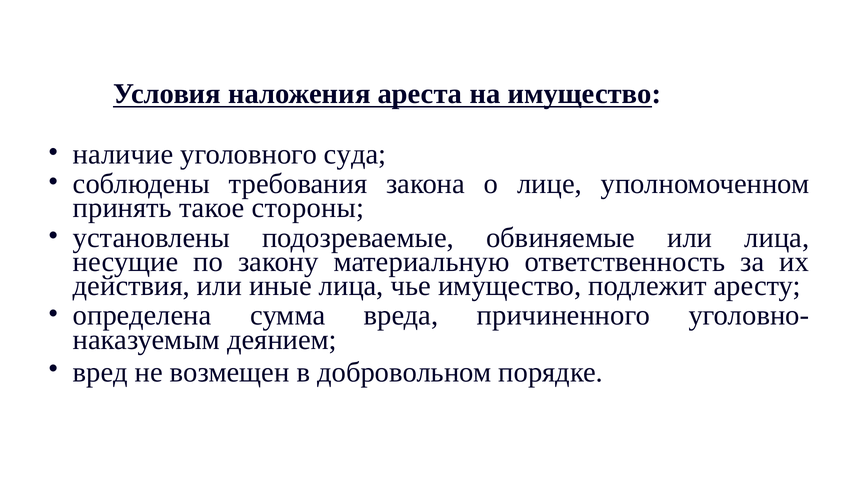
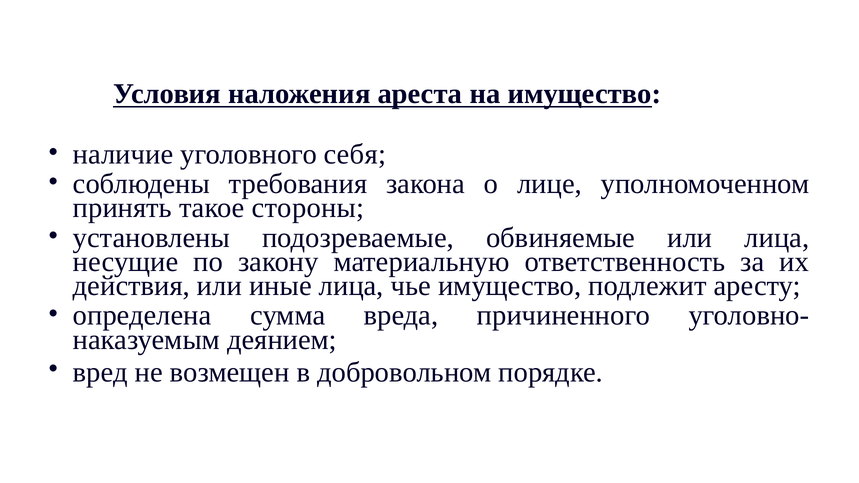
суда: суда -> себя
